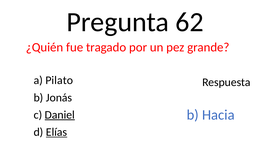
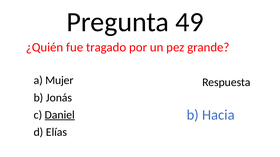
62: 62 -> 49
Pilato: Pilato -> Mujer
Elías underline: present -> none
